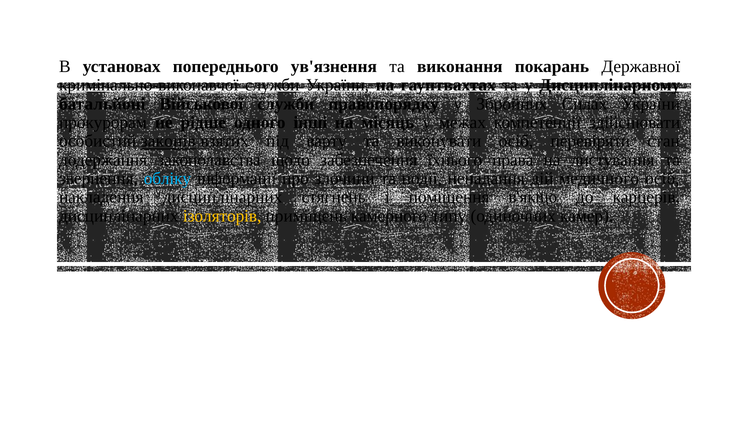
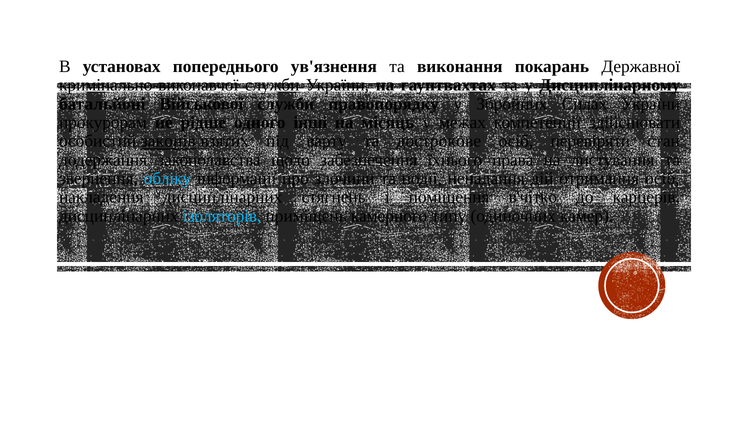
виконувати: виконувати -> дострокове
медичного: медичного -> отримання
в'якщо: в'якщо -> в'чітко
ізоляторів colour: yellow -> light blue
